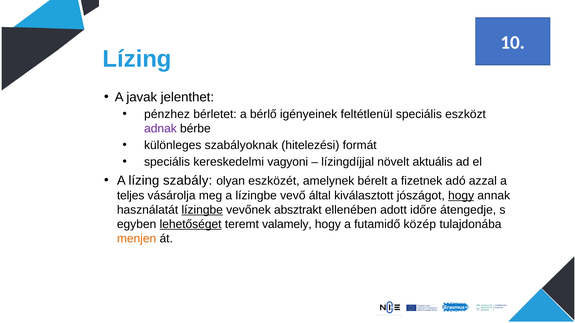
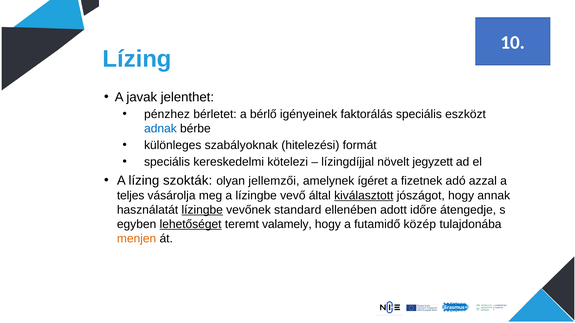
feltétlenül: feltétlenül -> faktorálás
adnak colour: purple -> blue
vagyoni: vagyoni -> kötelezi
aktuális: aktuális -> jegyzett
szabály: szabály -> szokták
eszközét: eszközét -> jellemzői
bérelt: bérelt -> ígéret
kiválasztott underline: none -> present
hogy at (461, 196) underline: present -> none
absztrakt: absztrakt -> standard
